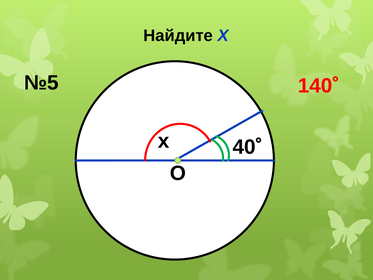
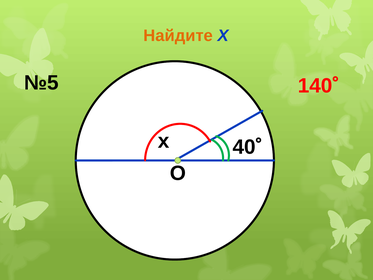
Найдите colour: black -> orange
